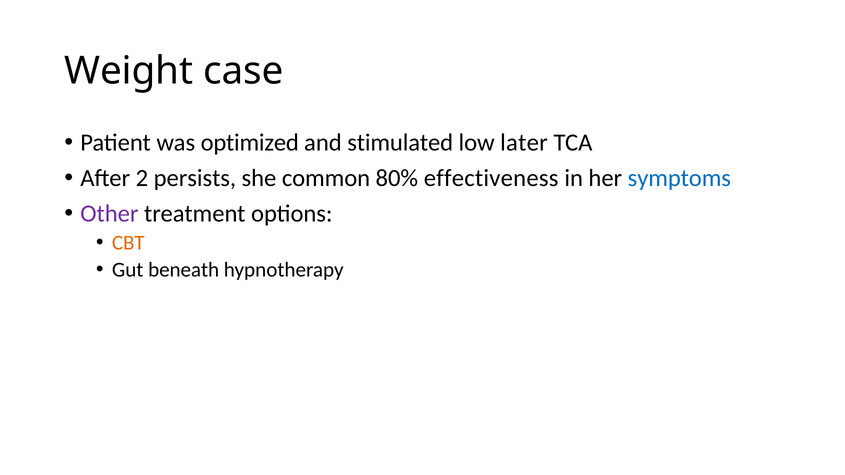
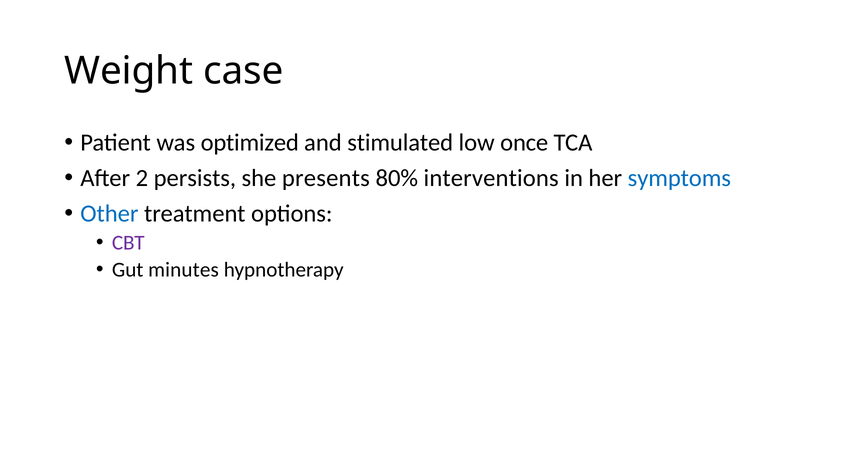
later: later -> once
common: common -> presents
effectiveness: effectiveness -> interventions
Other colour: purple -> blue
CBT colour: orange -> purple
beneath: beneath -> minutes
